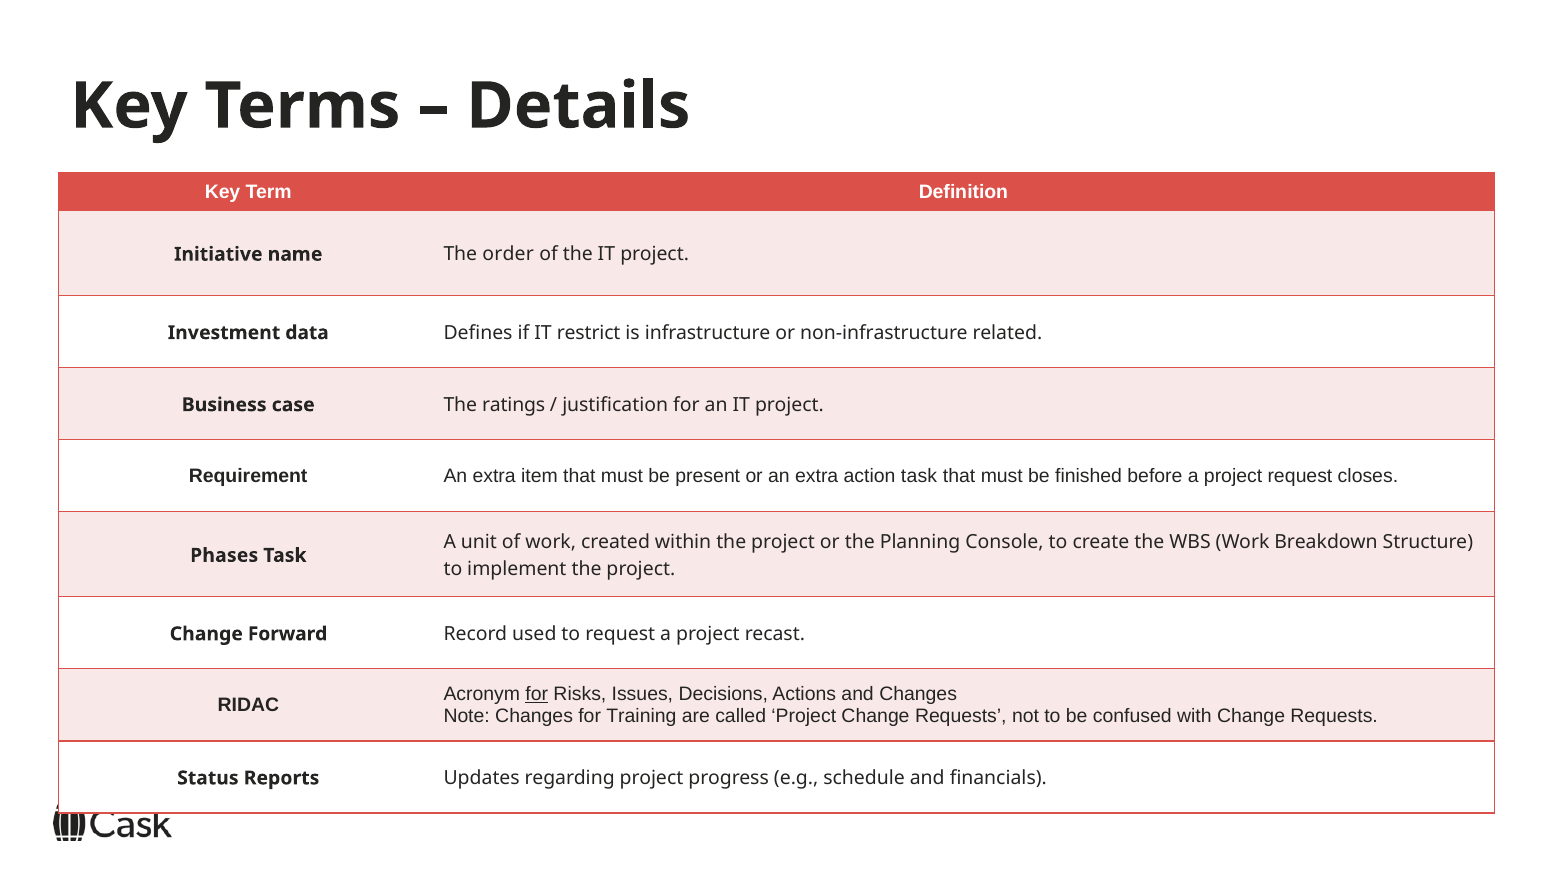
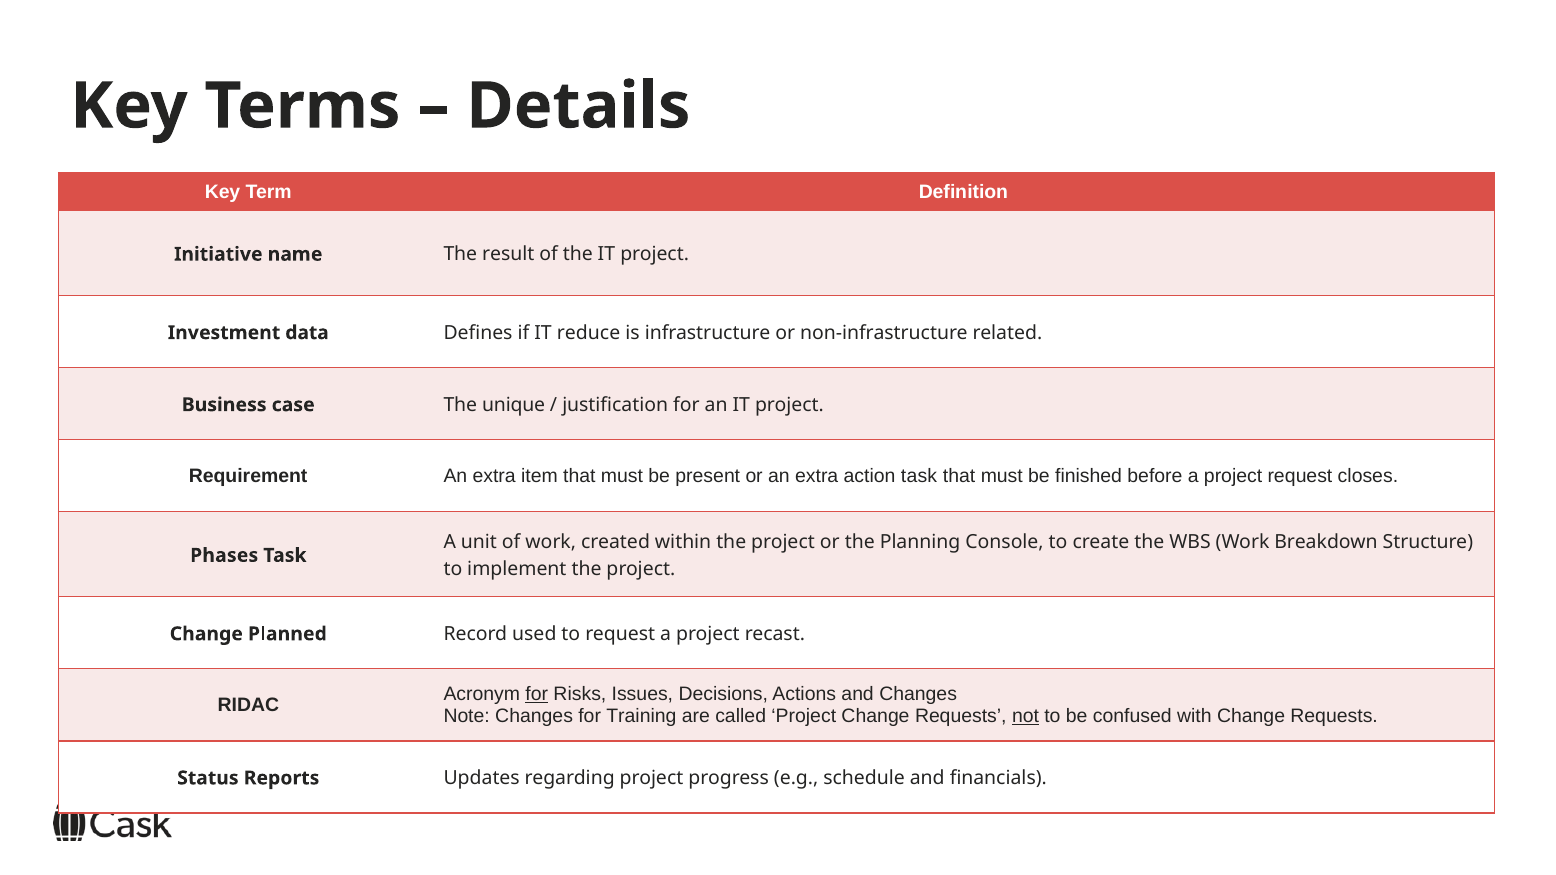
order: order -> result
restrict: restrict -> reduce
ratings: ratings -> unique
Forward: Forward -> Planned
not underline: none -> present
